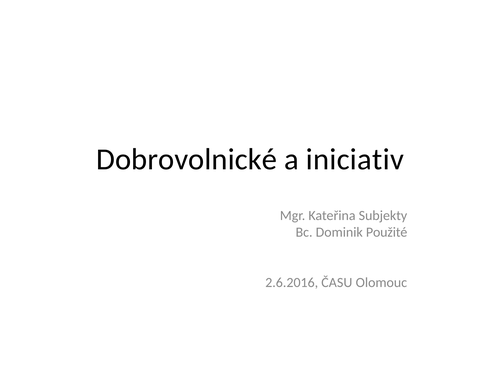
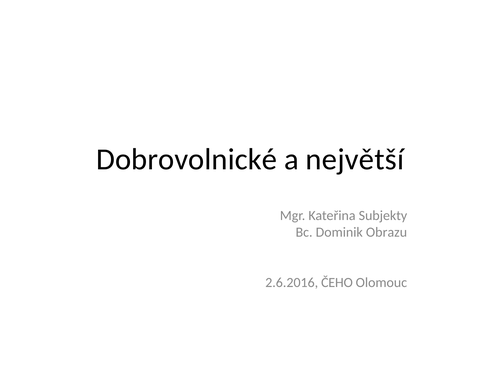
iniciativ: iniciativ -> největší
Použité: Použité -> Obrazu
ČASU: ČASU -> ČEHO
